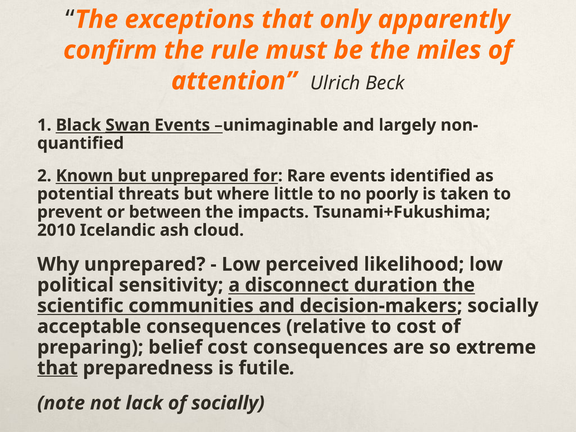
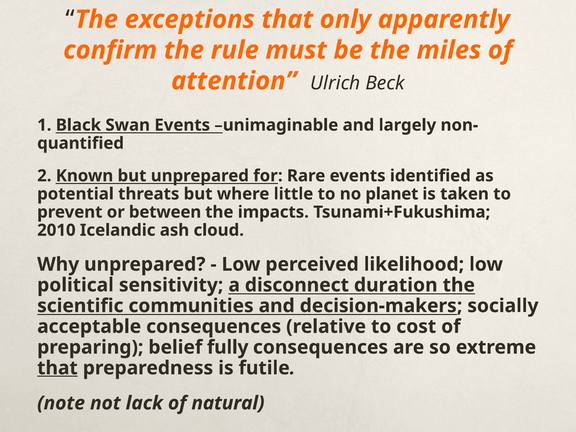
Swan underline: present -> none
poorly: poorly -> planet
belief cost: cost -> fully
of socially: socially -> natural
